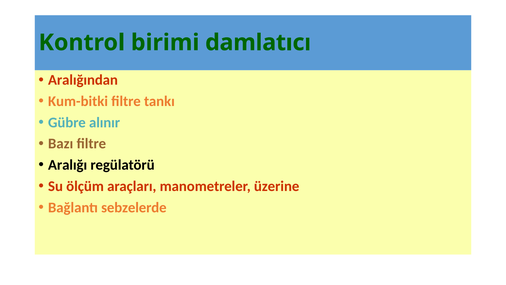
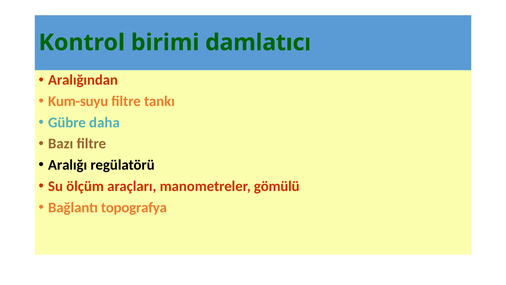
Kum-bitki: Kum-bitki -> Kum-suyu
alınır: alınır -> daha
üzerine: üzerine -> gömülü
sebzelerde: sebzelerde -> topografya
